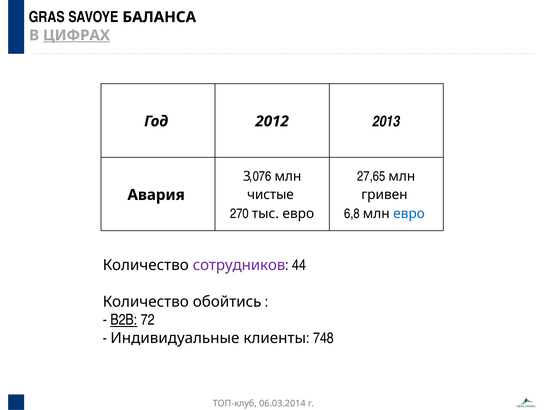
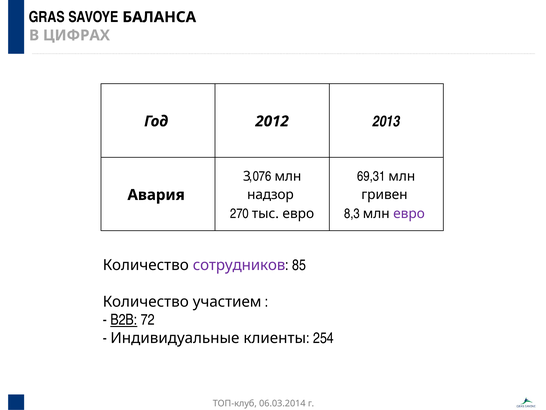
ЦИФРАХ underline: present -> none
27,65: 27,65 -> 69,31
чистые: чистые -> надзор
6,8: 6,8 -> 8,3
евро at (409, 213) colour: blue -> purple
44: 44 -> 85
обойтись: обойтись -> участием
748: 748 -> 254
